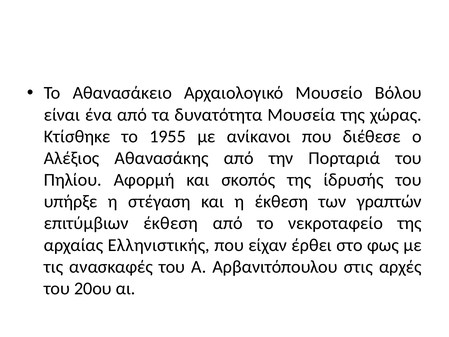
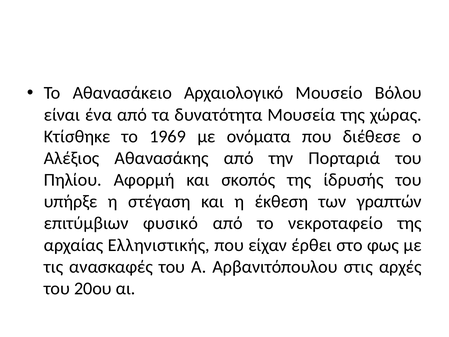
1955: 1955 -> 1969
ανίκανοι: ανίκανοι -> ονόματα
επιτύμβιων έκθεση: έκθεση -> φυσικό
